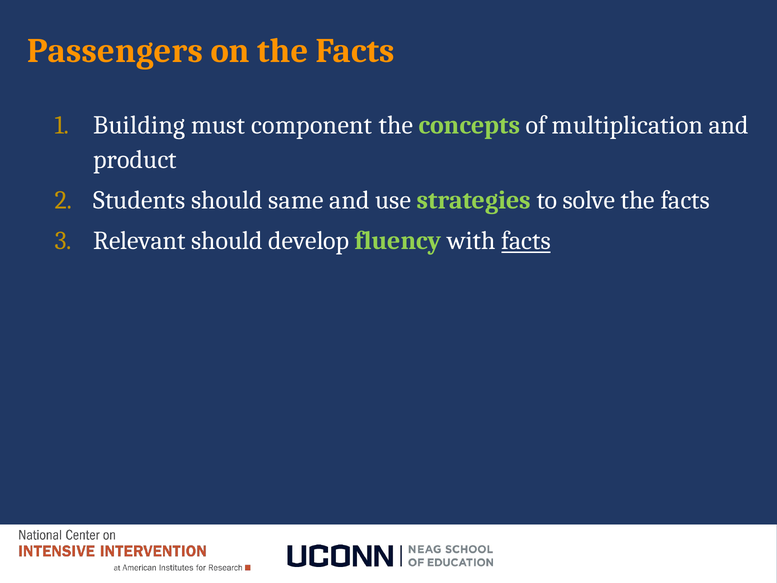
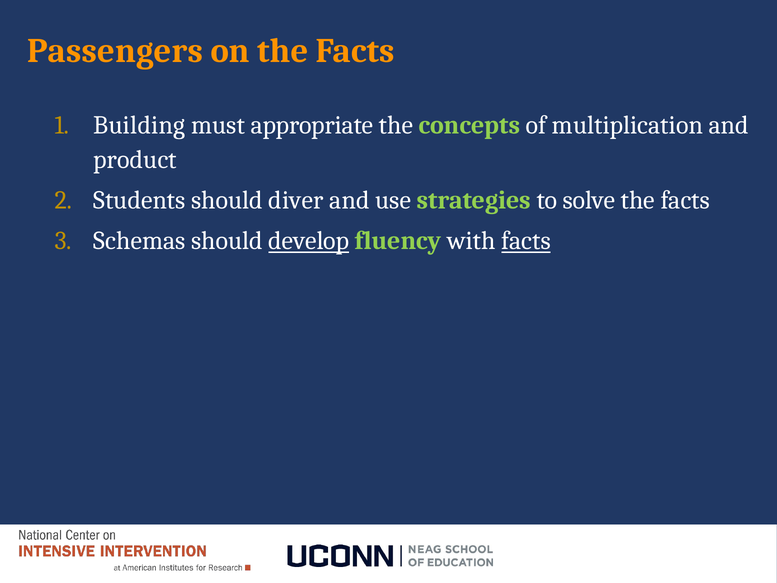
component: component -> appropriate
same: same -> diver
Relevant: Relevant -> Schemas
develop underline: none -> present
